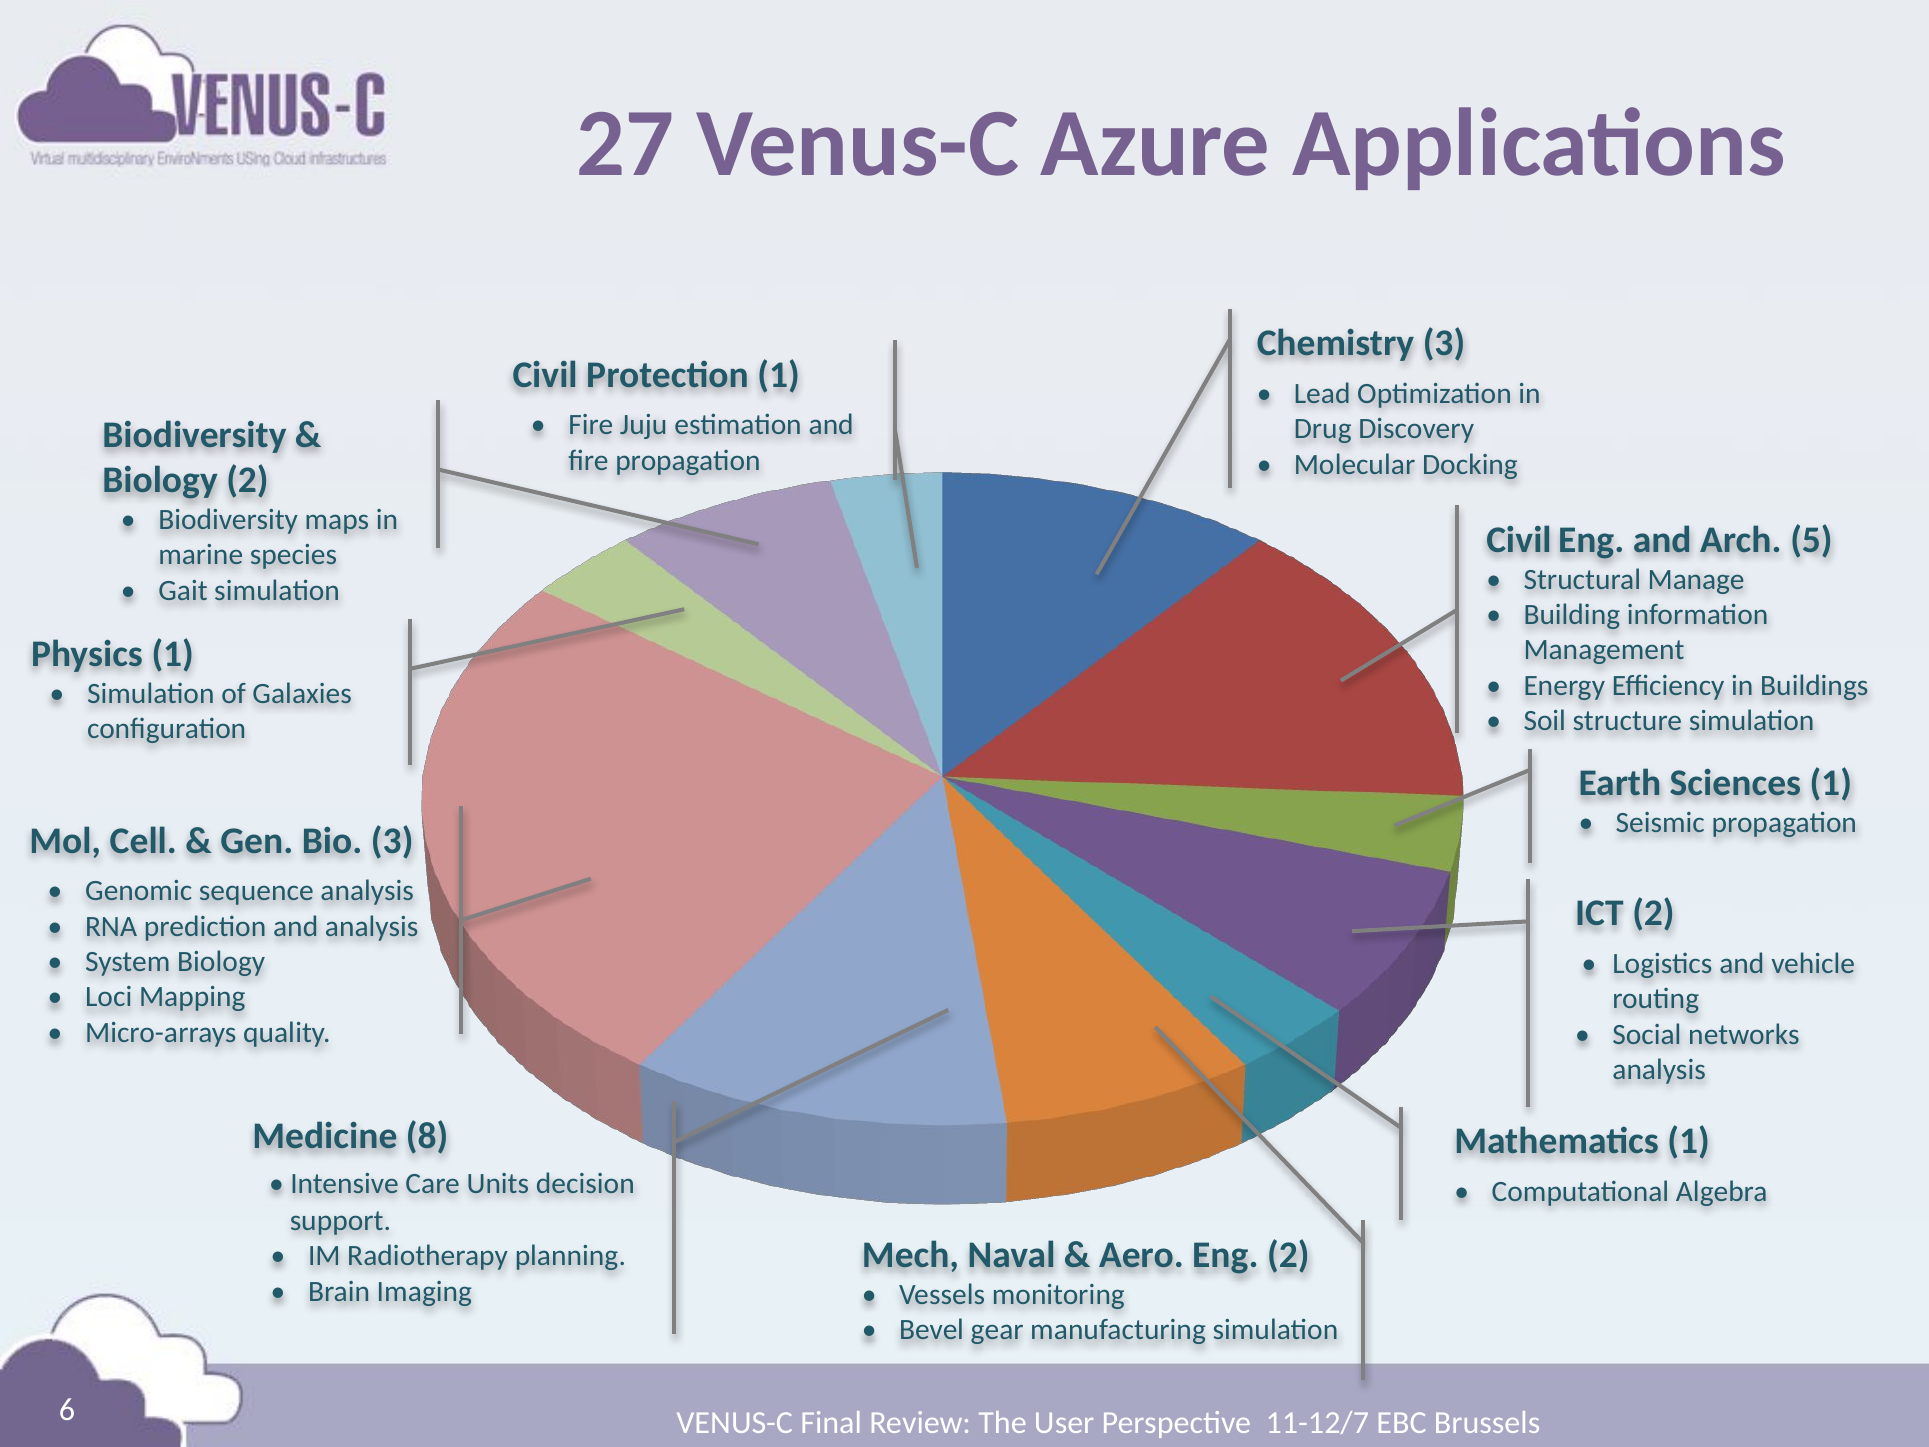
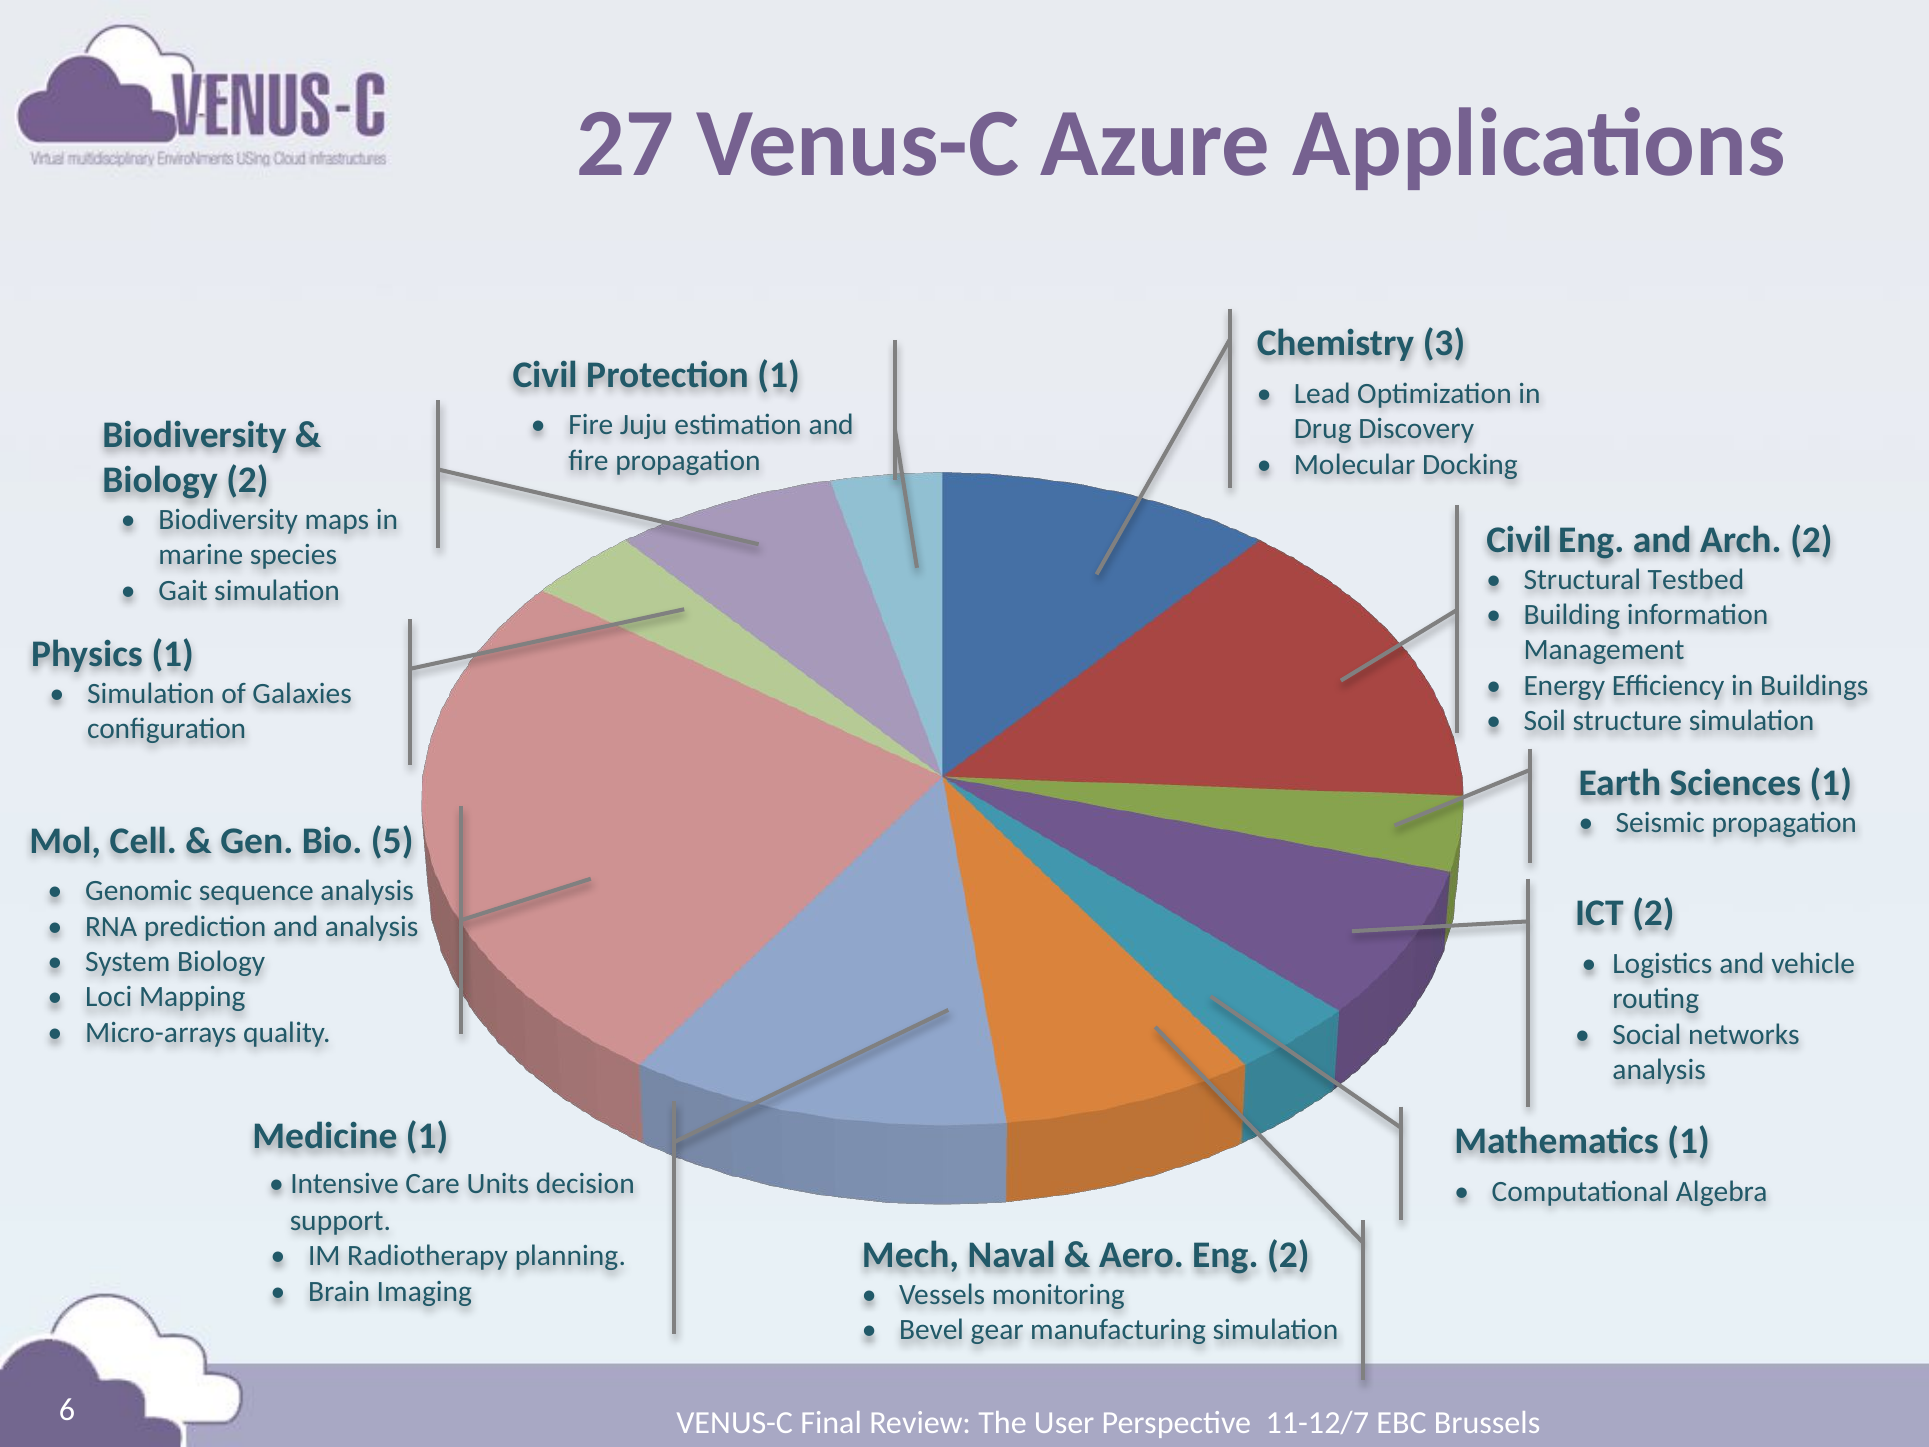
Arch 5: 5 -> 2
Manage: Manage -> Testbed
Bio 3: 3 -> 5
Medicine 8: 8 -> 1
